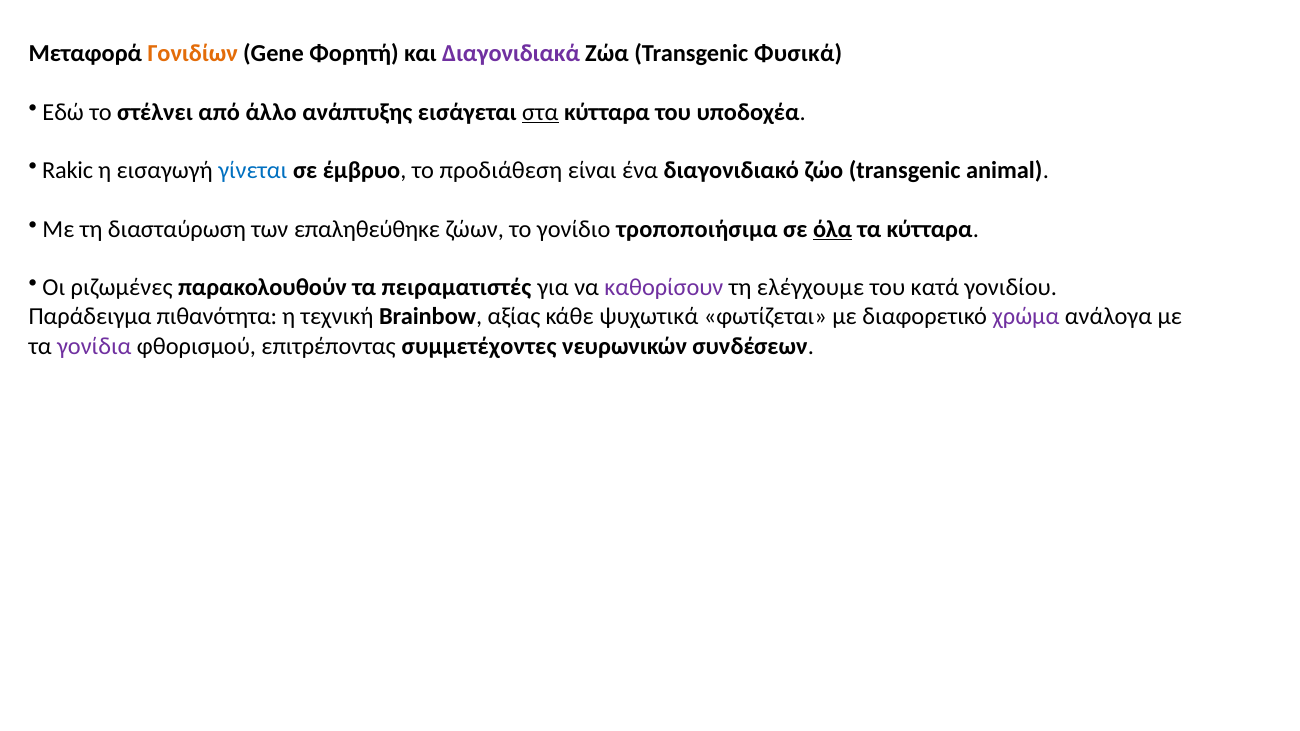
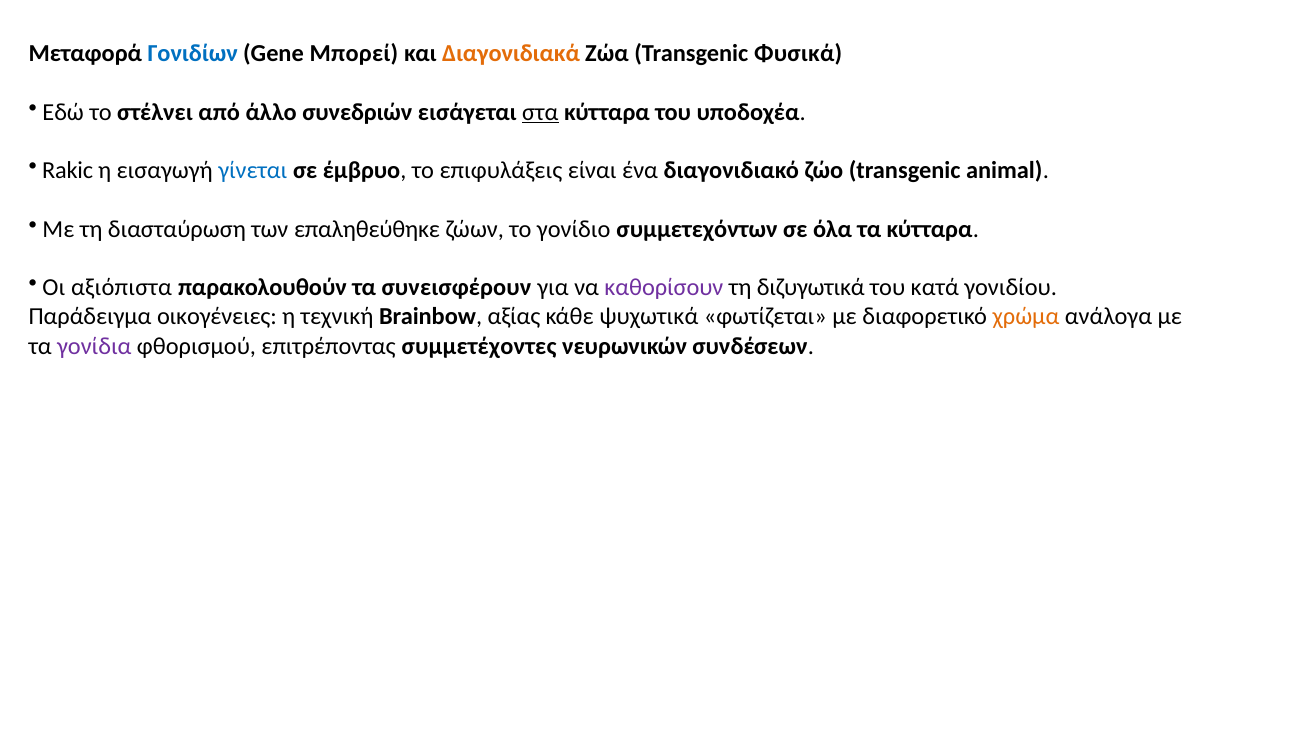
Γονιδίων colour: orange -> blue
Φορητή: Φορητή -> Μπορεί
Διαγονιδιακά colour: purple -> orange
ανάπτυξης: ανάπτυξης -> συνεδριών
προδιάθεση: προδιάθεση -> επιφυλάξεις
τροποποιήσιμα: τροποποιήσιμα -> συμμετεχόντων
όλα underline: present -> none
ριζωμένες: ριζωμένες -> αξιόπιστα
πειραματιστές: πειραματιστές -> συνεισφέρουν
ελέγχουμε: ελέγχουμε -> διζυγωτικά
πιθανότητα: πιθανότητα -> οικογένειες
χρώμα colour: purple -> orange
